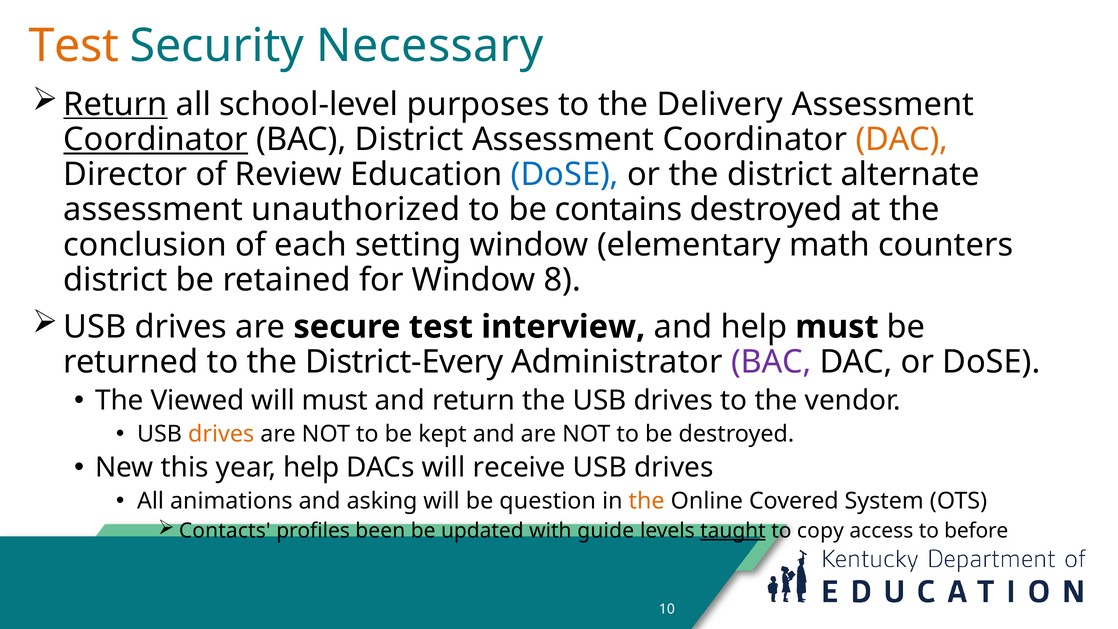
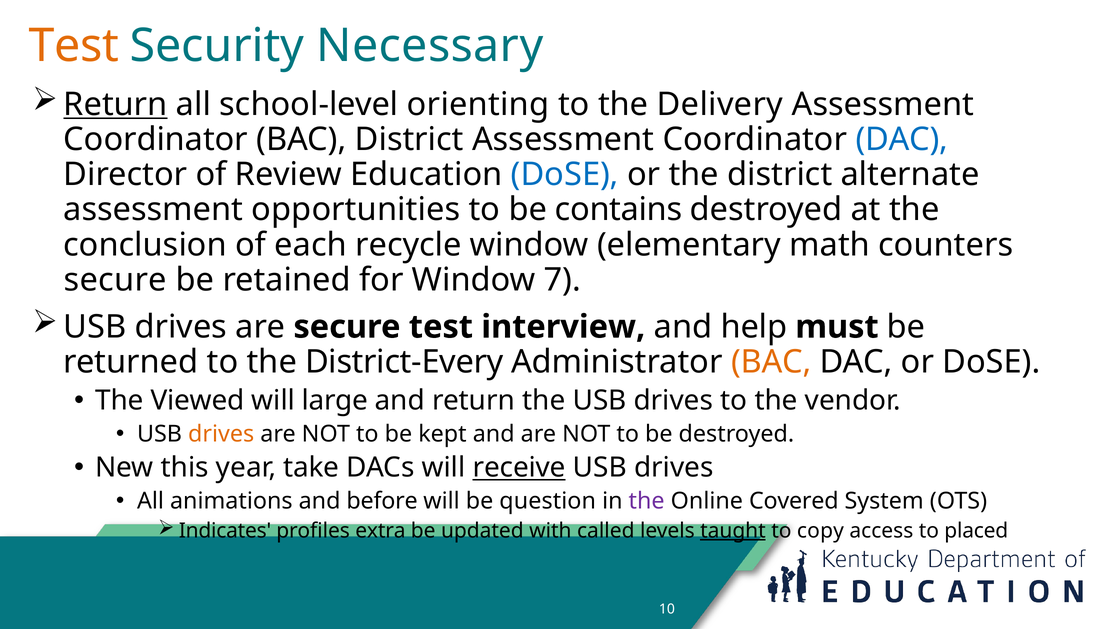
purposes: purposes -> orienting
Coordinator at (156, 139) underline: present -> none
DAC at (902, 139) colour: orange -> blue
unauthorized: unauthorized -> opportunities
setting: setting -> recycle
district at (115, 280): district -> secure
8: 8 -> 7
BAC at (771, 362) colour: purple -> orange
will must: must -> large
year help: help -> take
receive underline: none -> present
asking: asking -> before
the at (647, 501) colour: orange -> purple
Contacts: Contacts -> Indicates
been: been -> extra
guide: guide -> called
before: before -> placed
